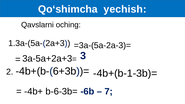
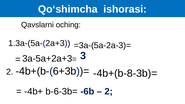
yechish: yechish -> ishorasi
-4b+(b-1-3b)=: -4b+(b-1-3b)= -> -4b+(b-8-3b)=
7 at (109, 91): 7 -> 2
